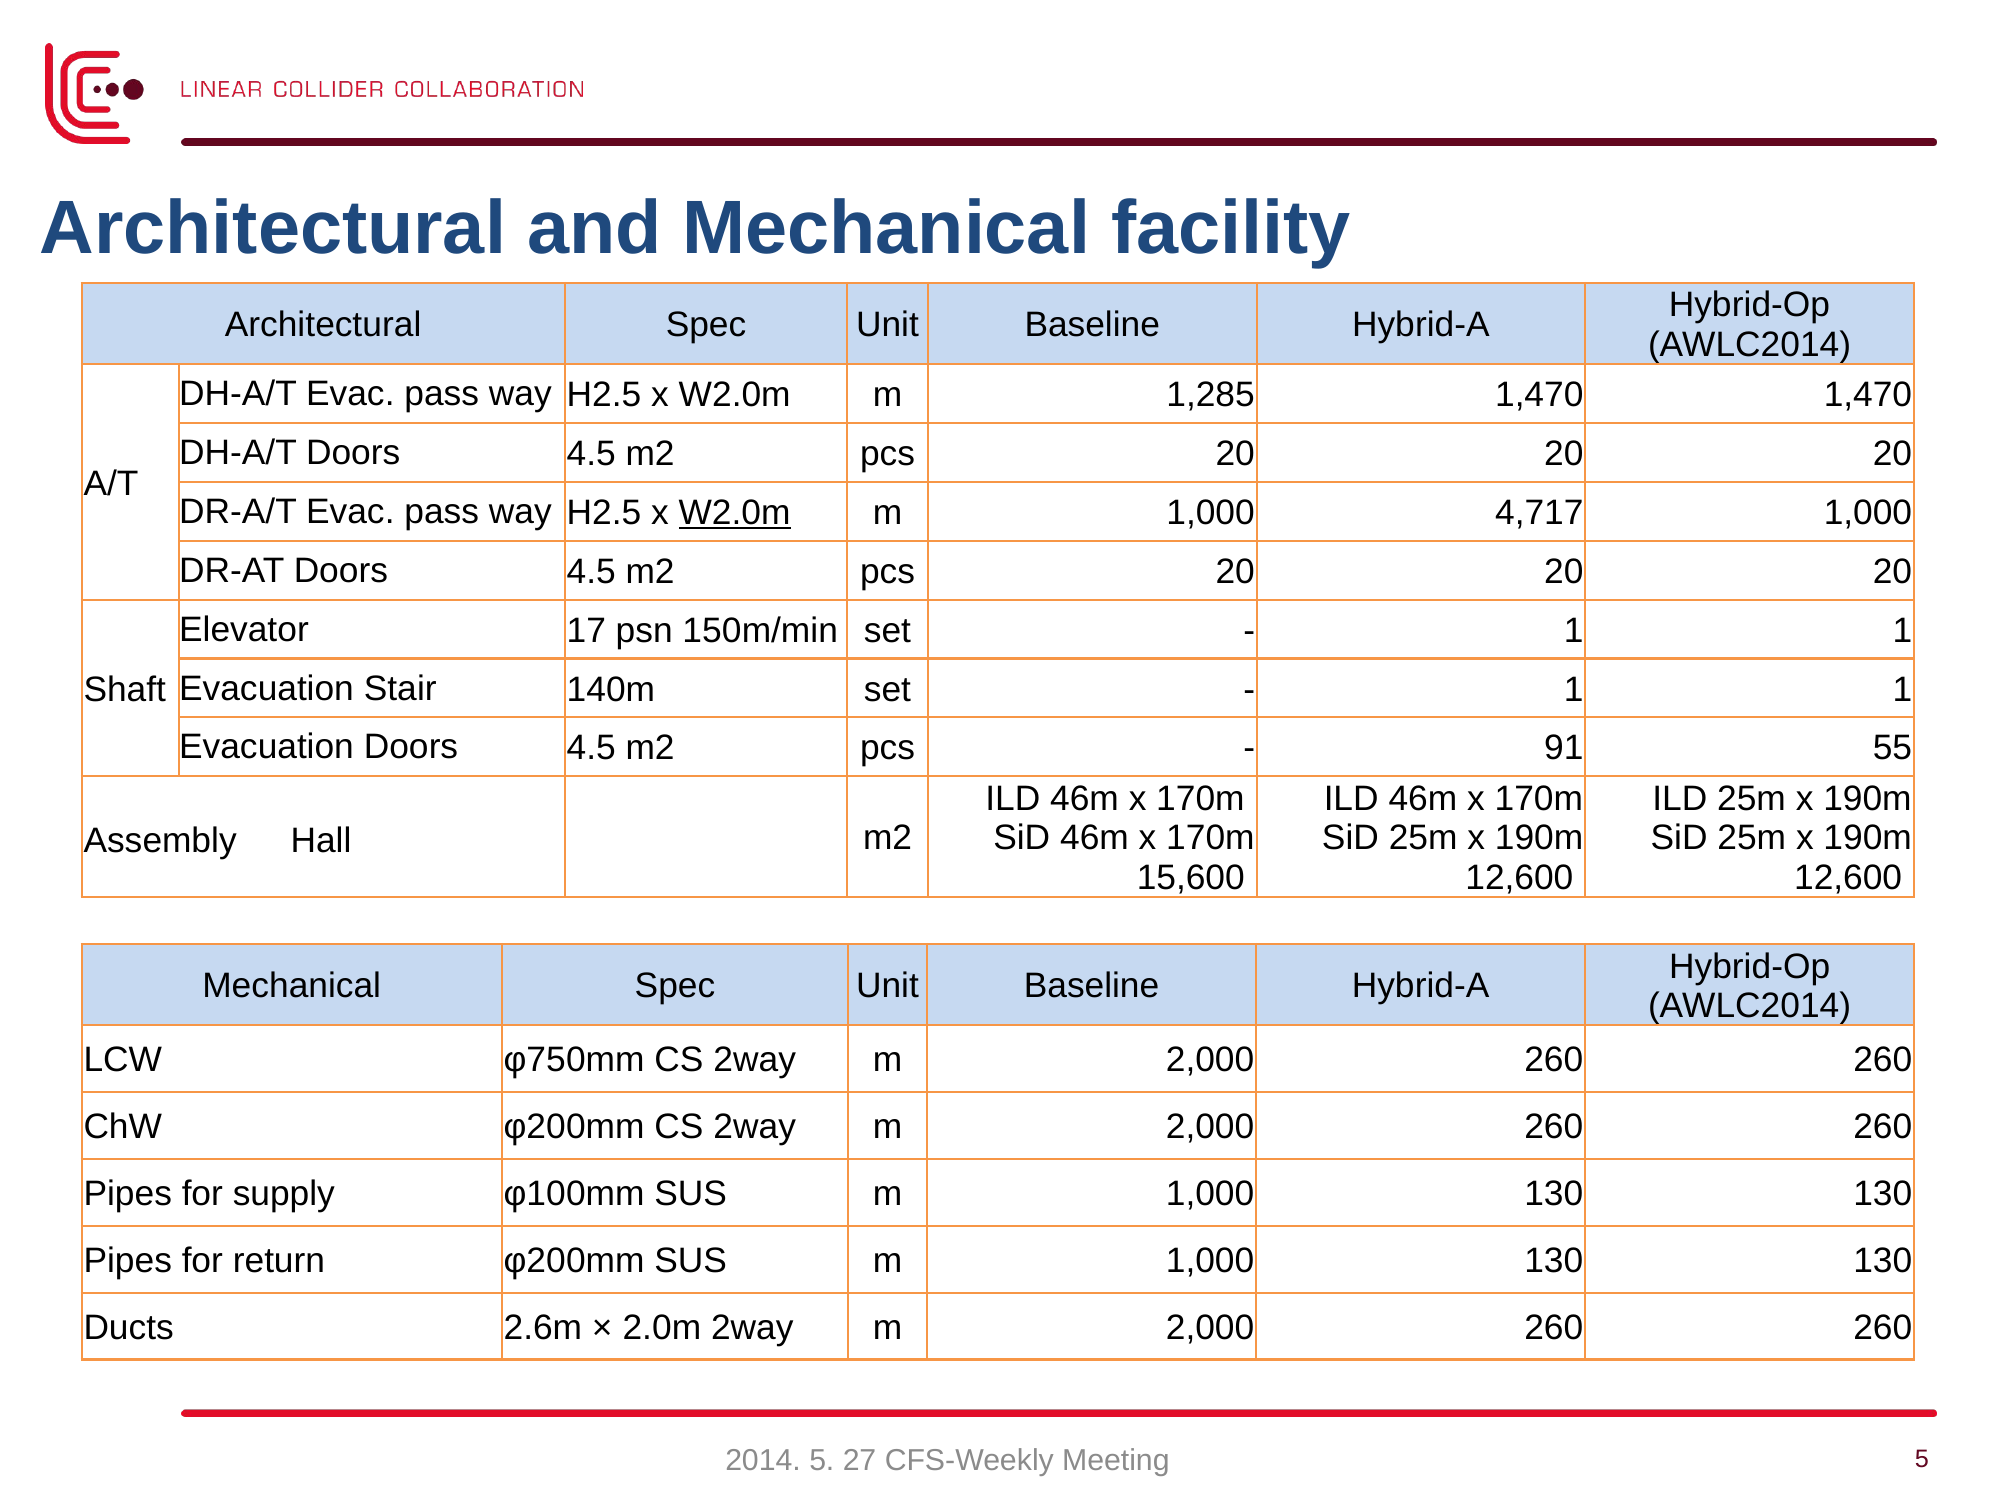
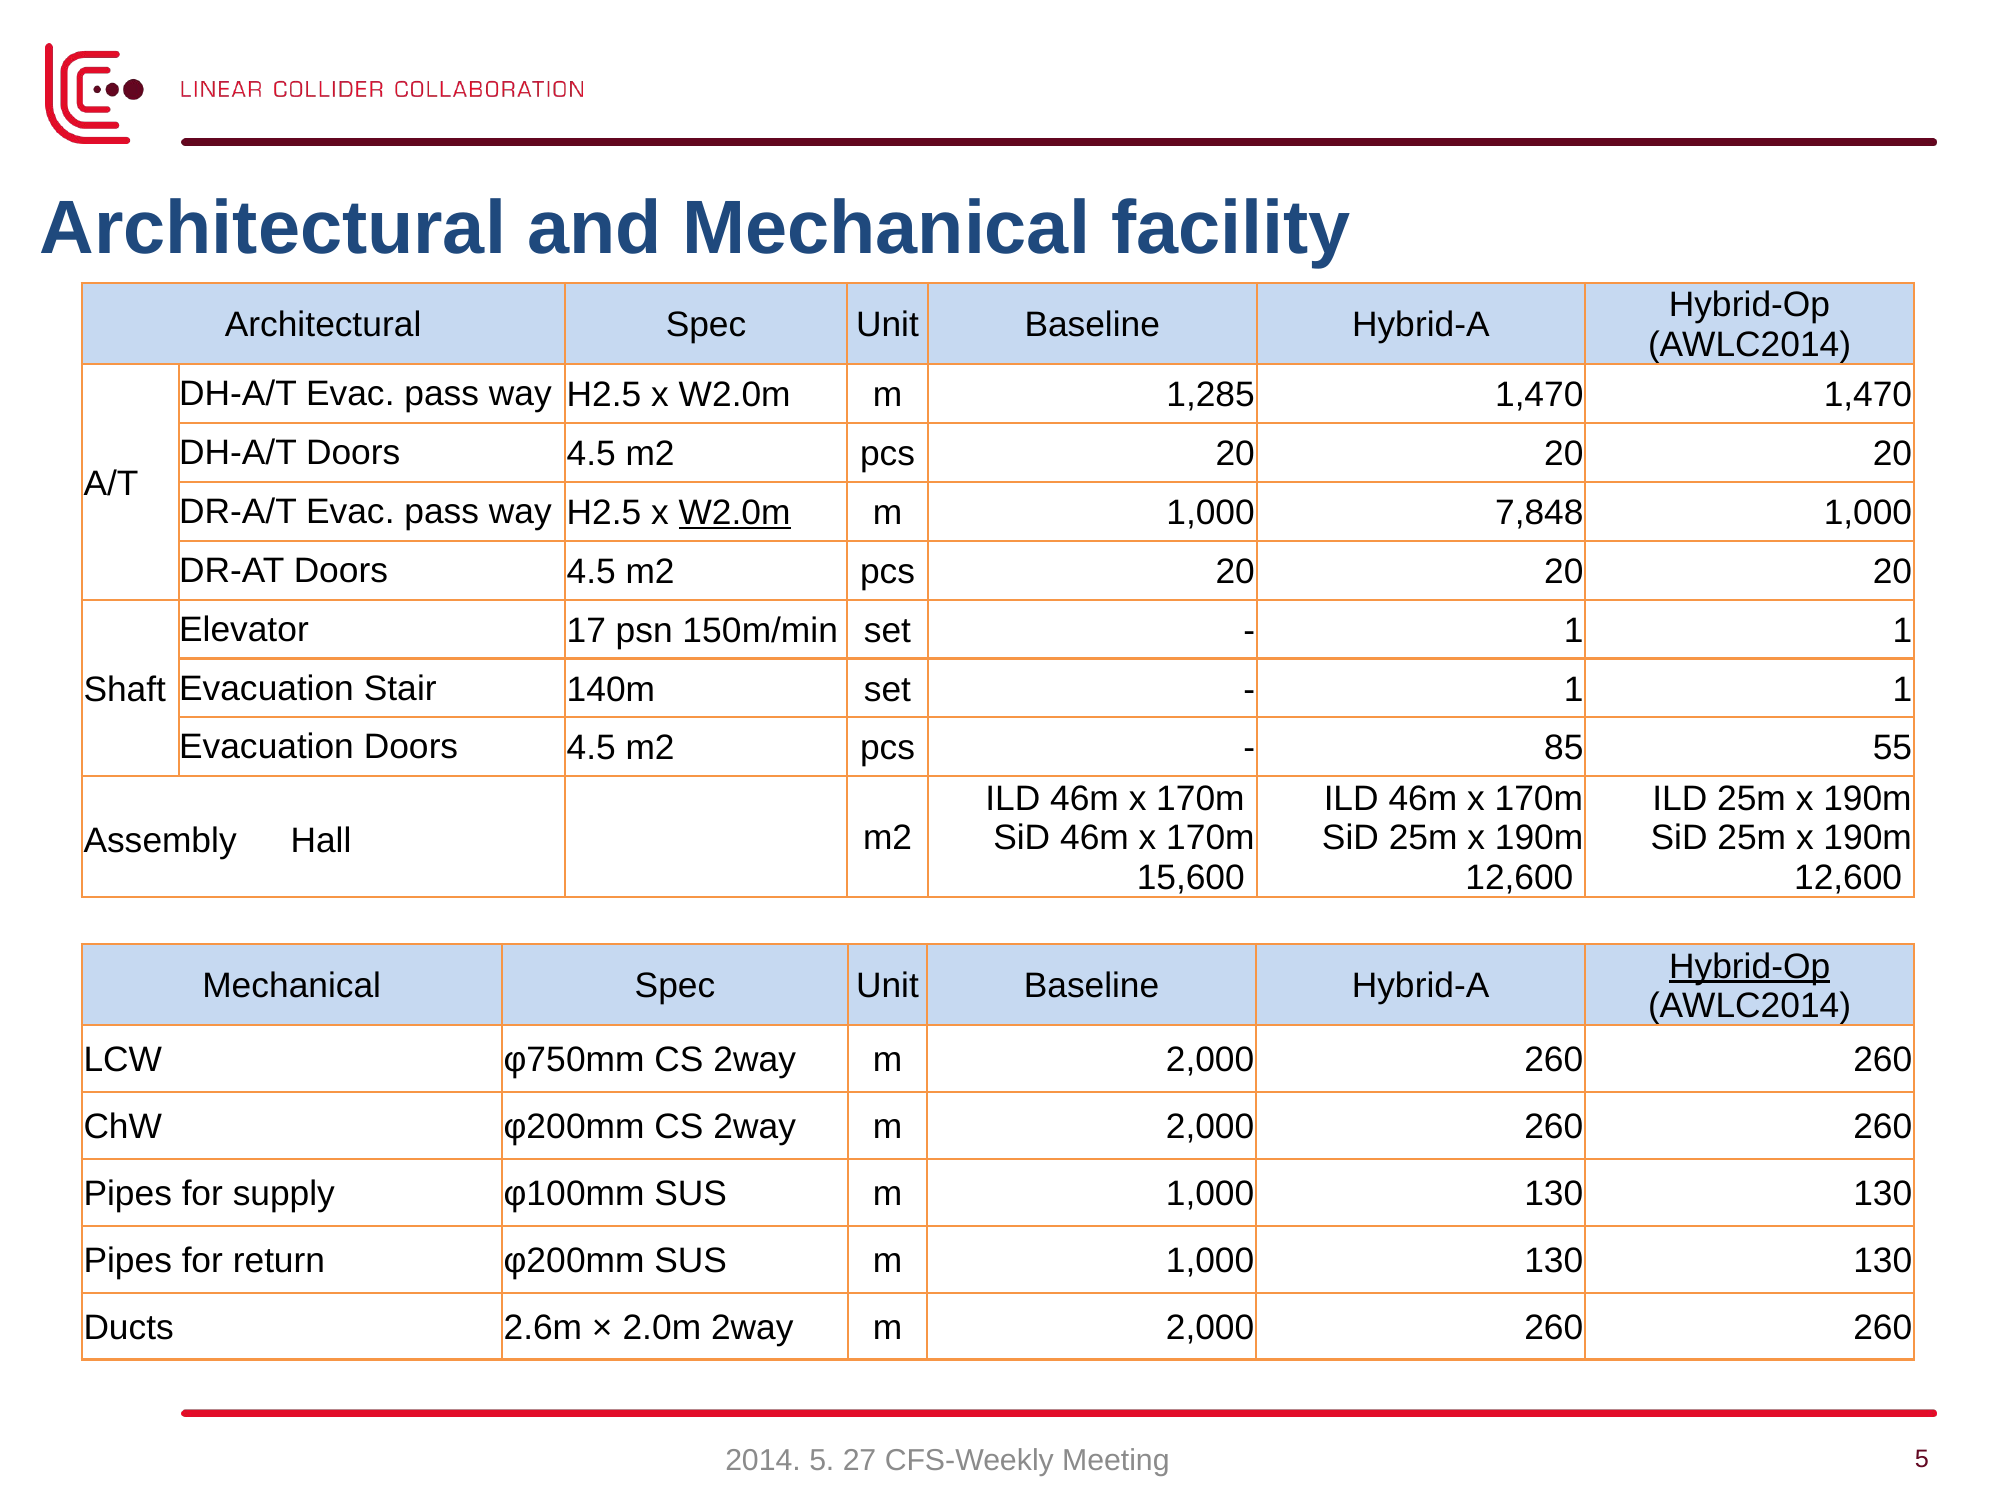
4,717: 4,717 -> 7,848
91: 91 -> 85
Hybrid-Op at (1750, 967) underline: none -> present
